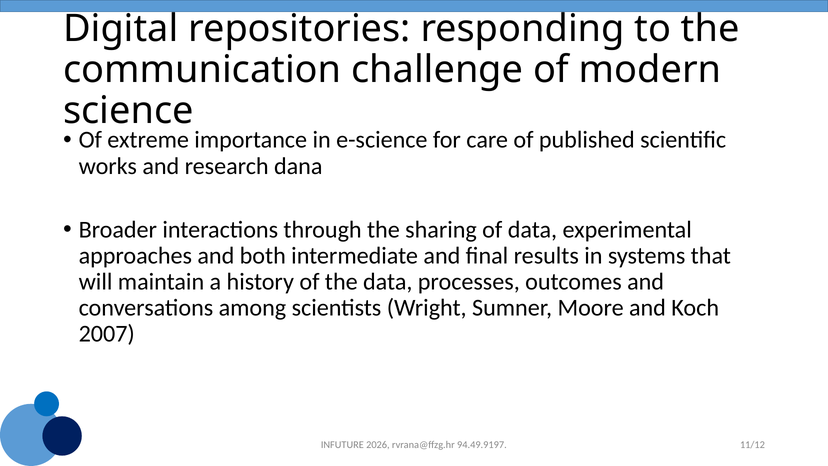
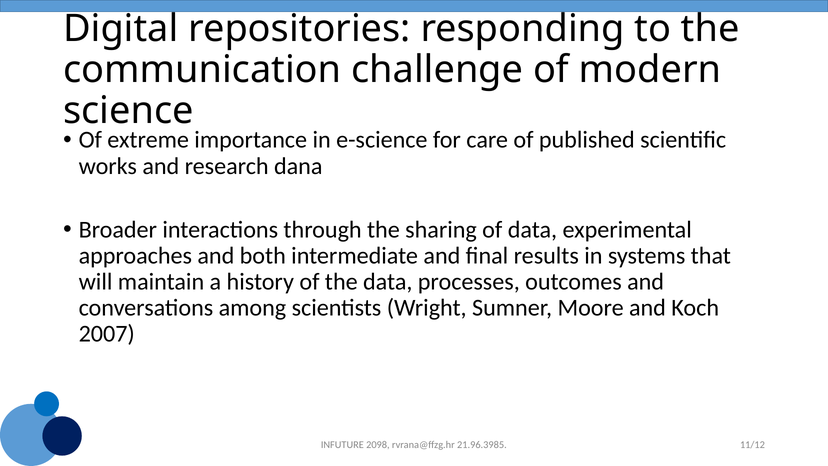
2026: 2026 -> 2098
94.49.9197: 94.49.9197 -> 21.96.3985
